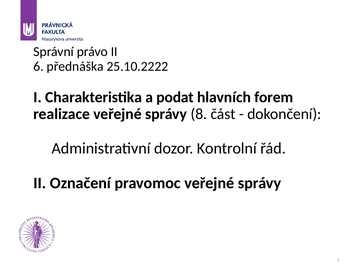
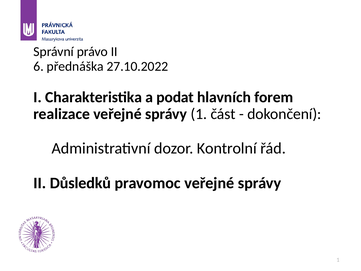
25.10.2222: 25.10.2222 -> 27.10.2022
správy 8: 8 -> 1
Označení: Označení -> Důsledků
